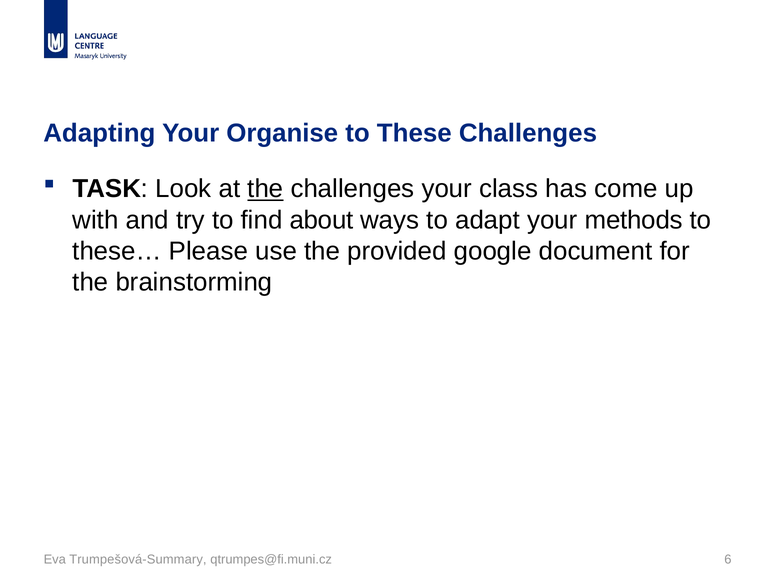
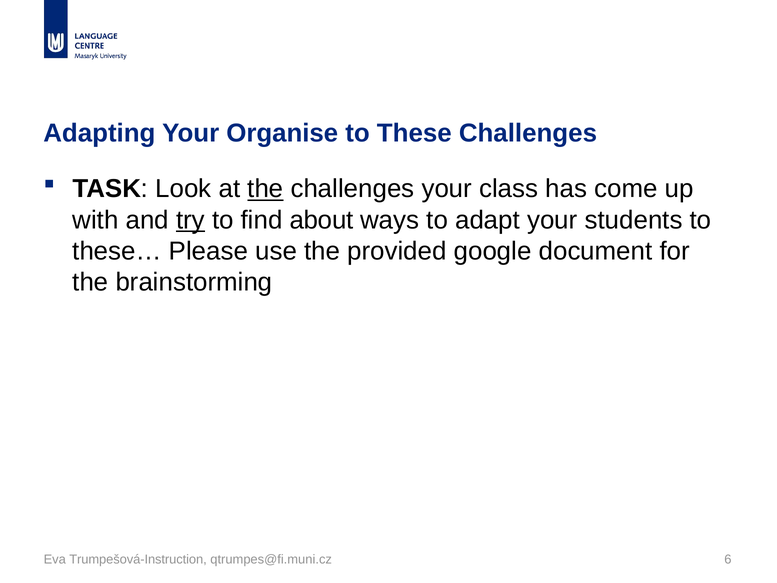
try underline: none -> present
methods: methods -> students
Trumpešová-Summary: Trumpešová-Summary -> Trumpešová-Instruction
